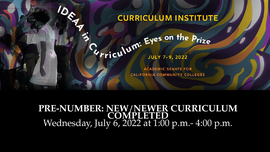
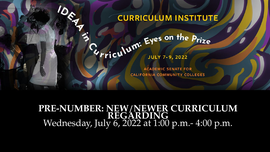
COMPLETED: COMPLETED -> REGARDING
